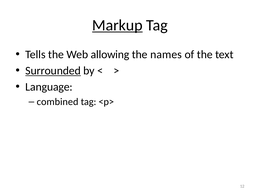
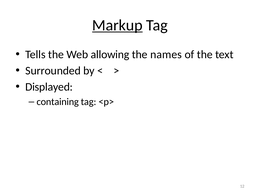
Surrounded underline: present -> none
Language: Language -> Displayed
combined: combined -> containing
